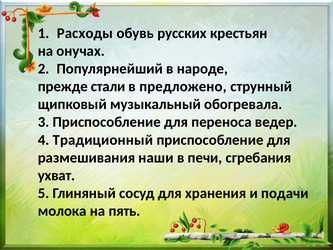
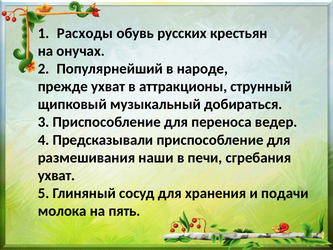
прежде стали: стали -> ухват
предложено: предложено -> аттракционы
обогревала: обогревала -> добираться
Традиционный: Традиционный -> Предсказывали
